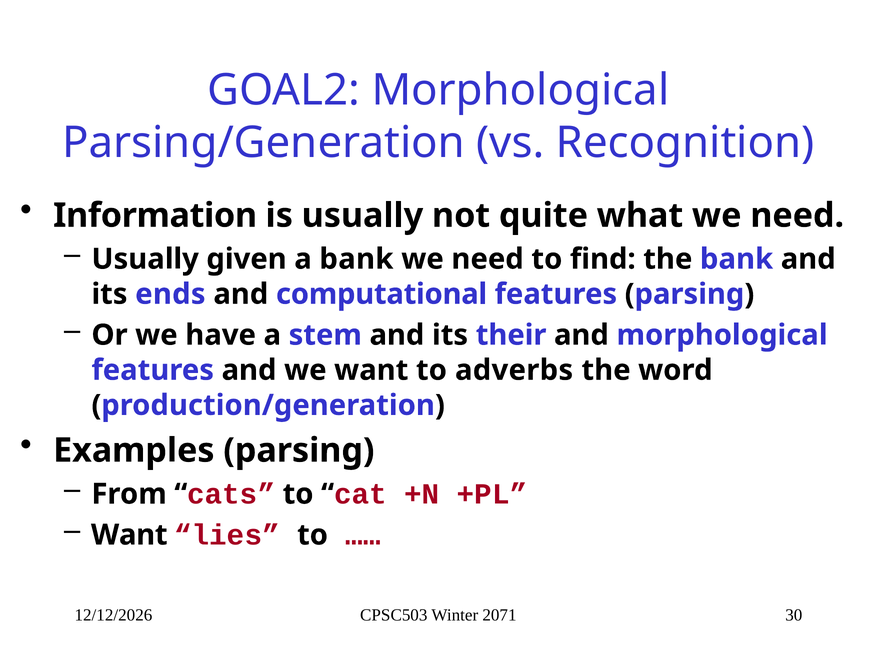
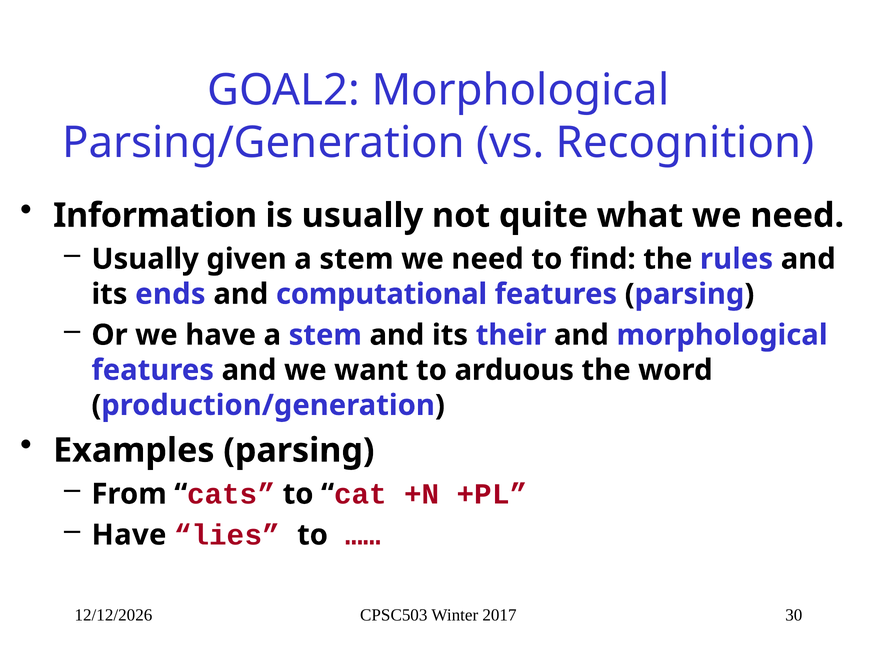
given a bank: bank -> stem
the bank: bank -> rules
adverbs: adverbs -> arduous
Want at (129, 535): Want -> Have
2071: 2071 -> 2017
